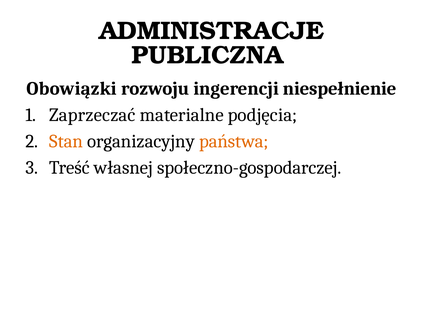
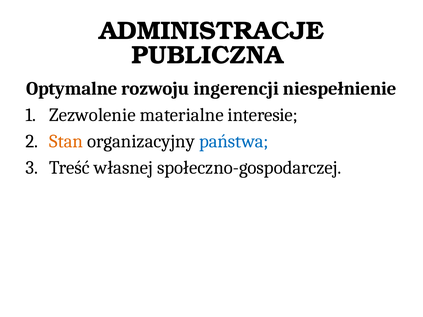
Obowiązki: Obowiązki -> Optymalne
Zaprzeczać: Zaprzeczać -> Zezwolenie
podjęcia: podjęcia -> interesie
państwa colour: orange -> blue
